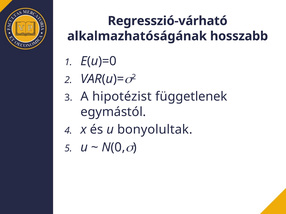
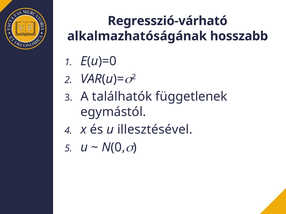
hipotézist: hipotézist -> találhatók
bonyolultak: bonyolultak -> illesztésével
